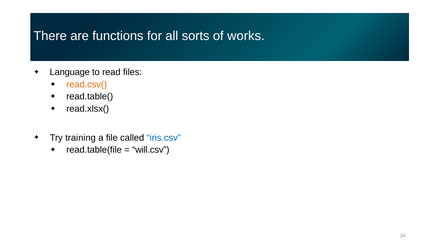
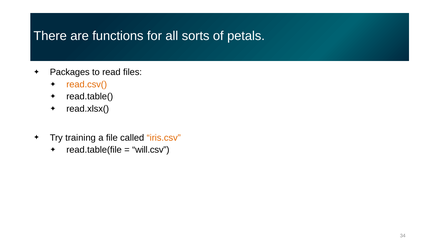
works: works -> petals
Language: Language -> Packages
iris.csv colour: blue -> orange
